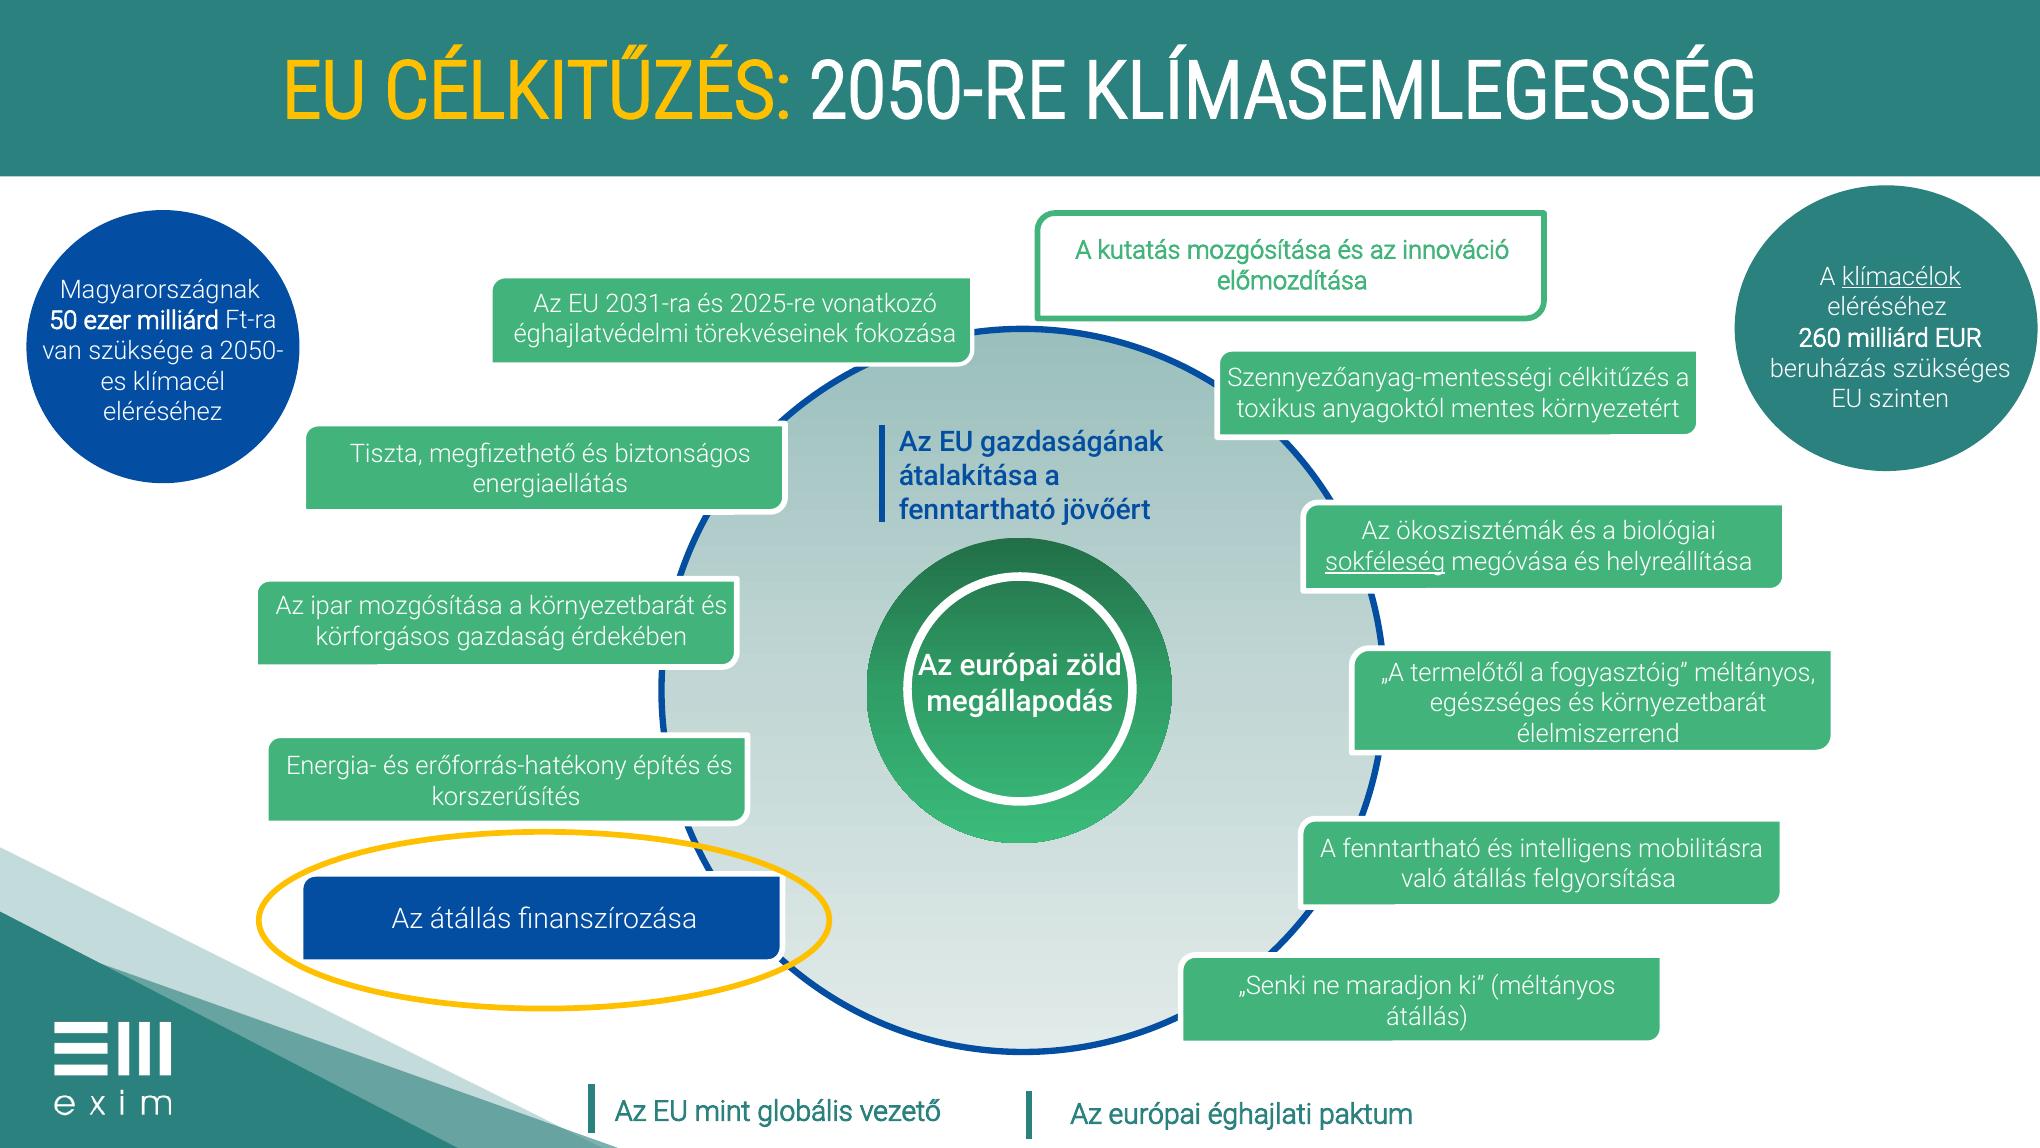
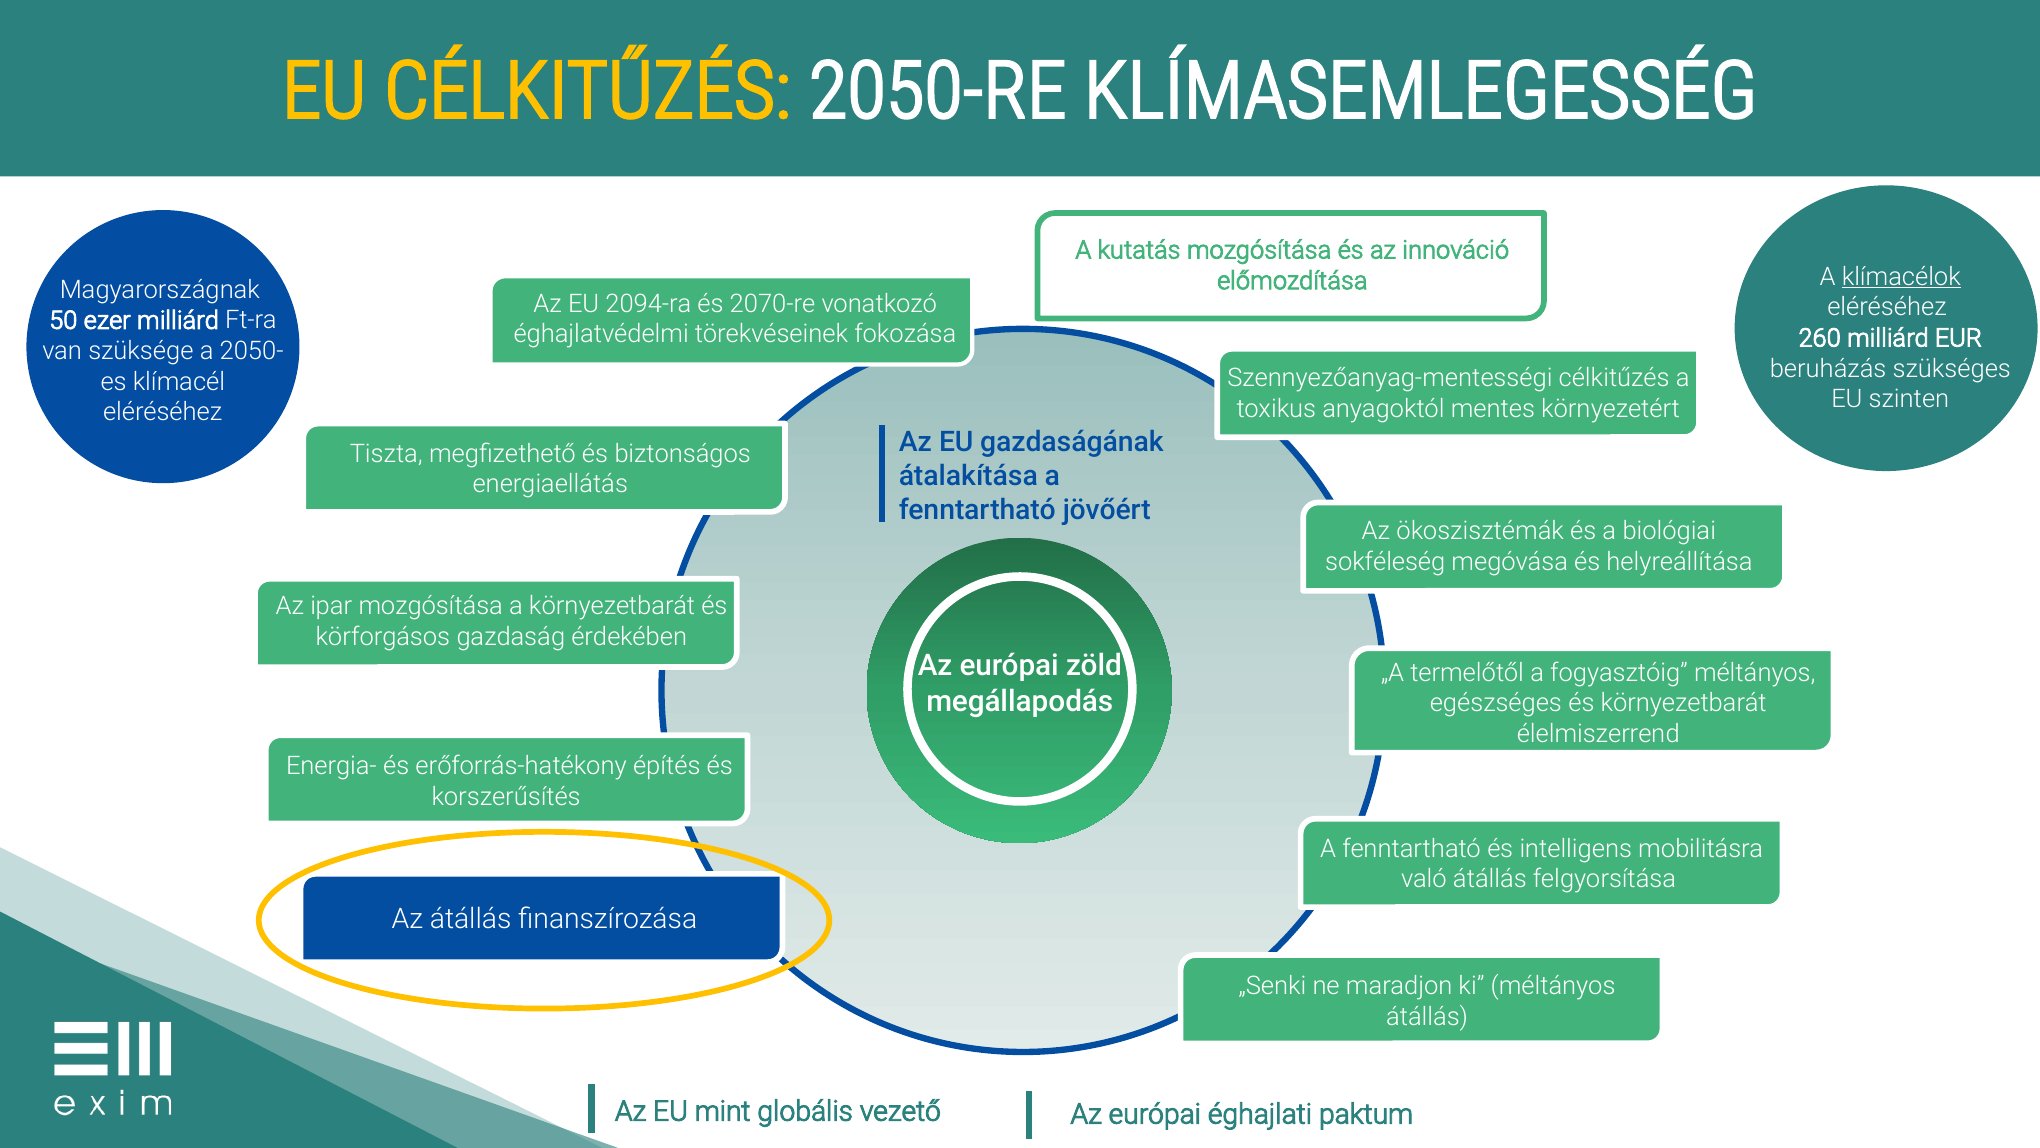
2031-ra: 2031-ra -> 2094-ra
2025-re: 2025-re -> 2070-re
sokféleség underline: present -> none
